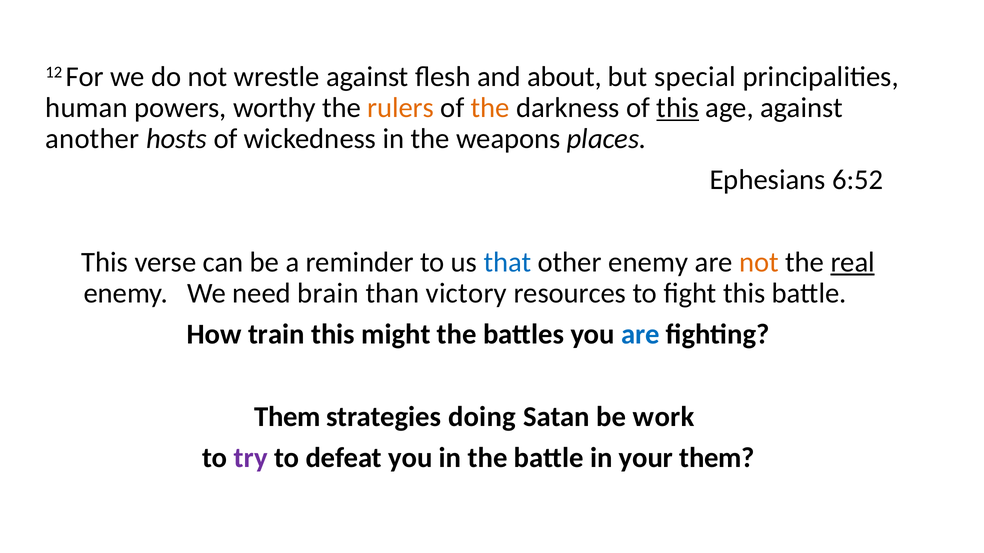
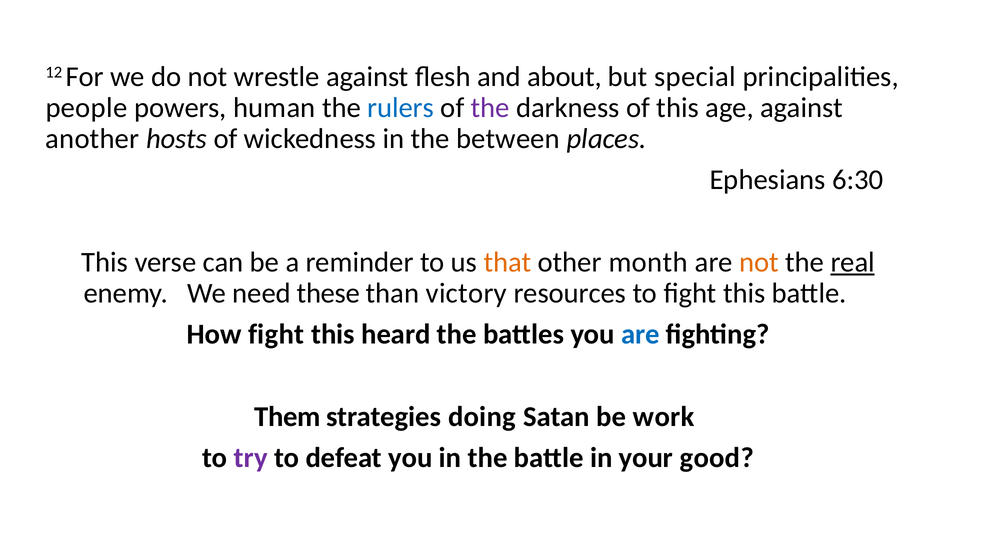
human: human -> people
worthy: worthy -> human
rulers colour: orange -> blue
the at (490, 108) colour: orange -> purple
this at (678, 108) underline: present -> none
weapons: weapons -> between
6:52: 6:52 -> 6:30
that colour: blue -> orange
other enemy: enemy -> month
brain: brain -> these
How train: train -> fight
might: might -> heard
your them: them -> good
